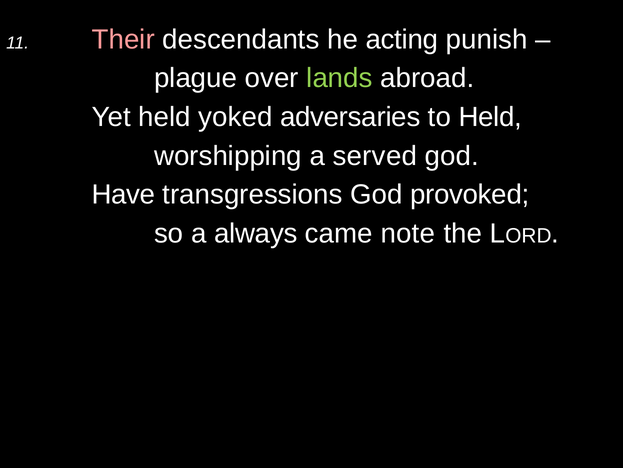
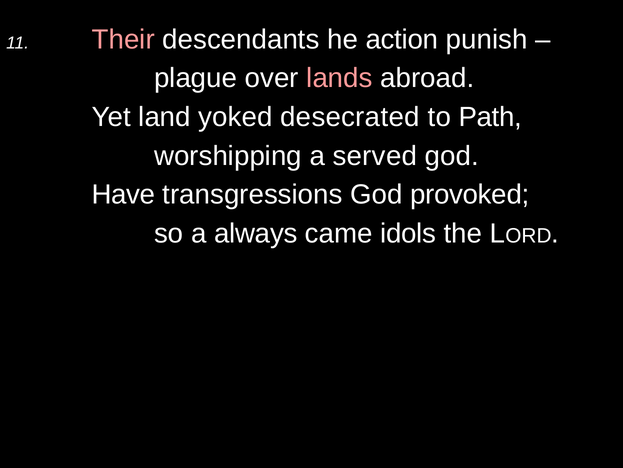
acting: acting -> action
lands colour: light green -> pink
Yet held: held -> land
adversaries: adversaries -> desecrated
to Held: Held -> Path
note: note -> idols
